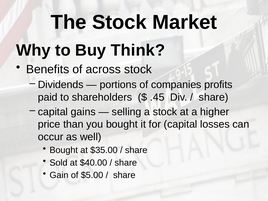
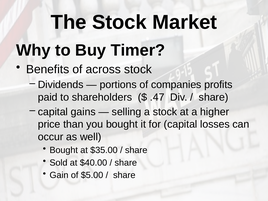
Think: Think -> Timer
.45: .45 -> .47
